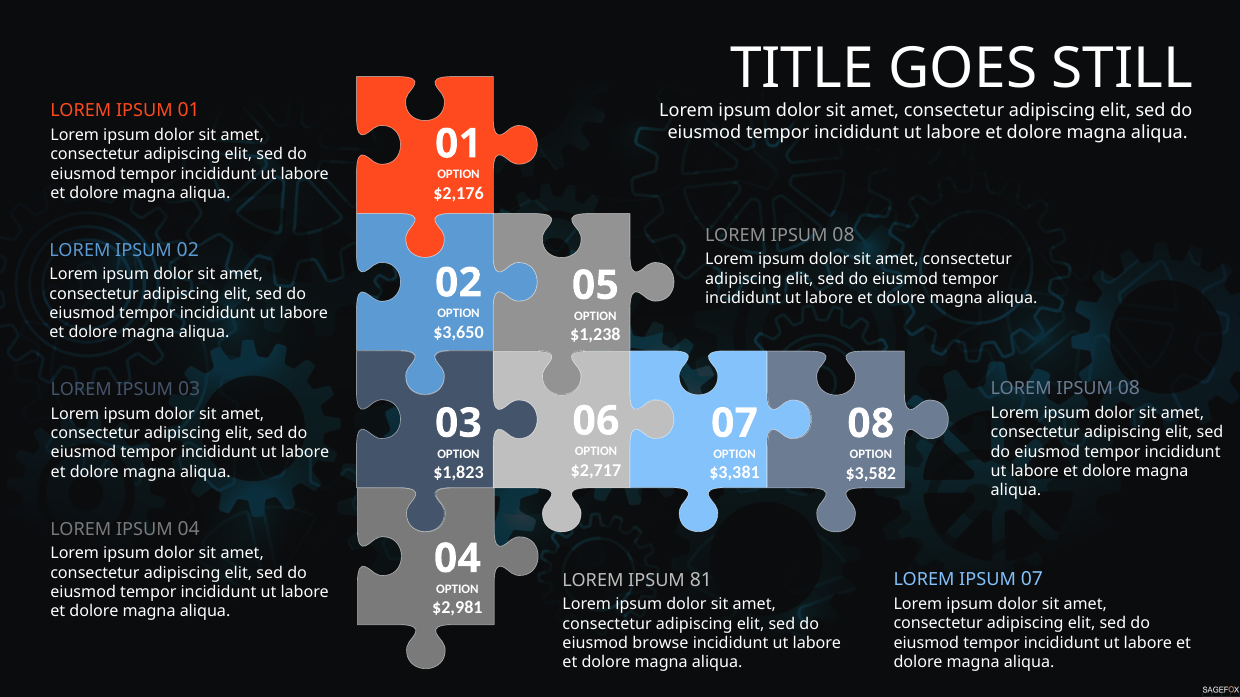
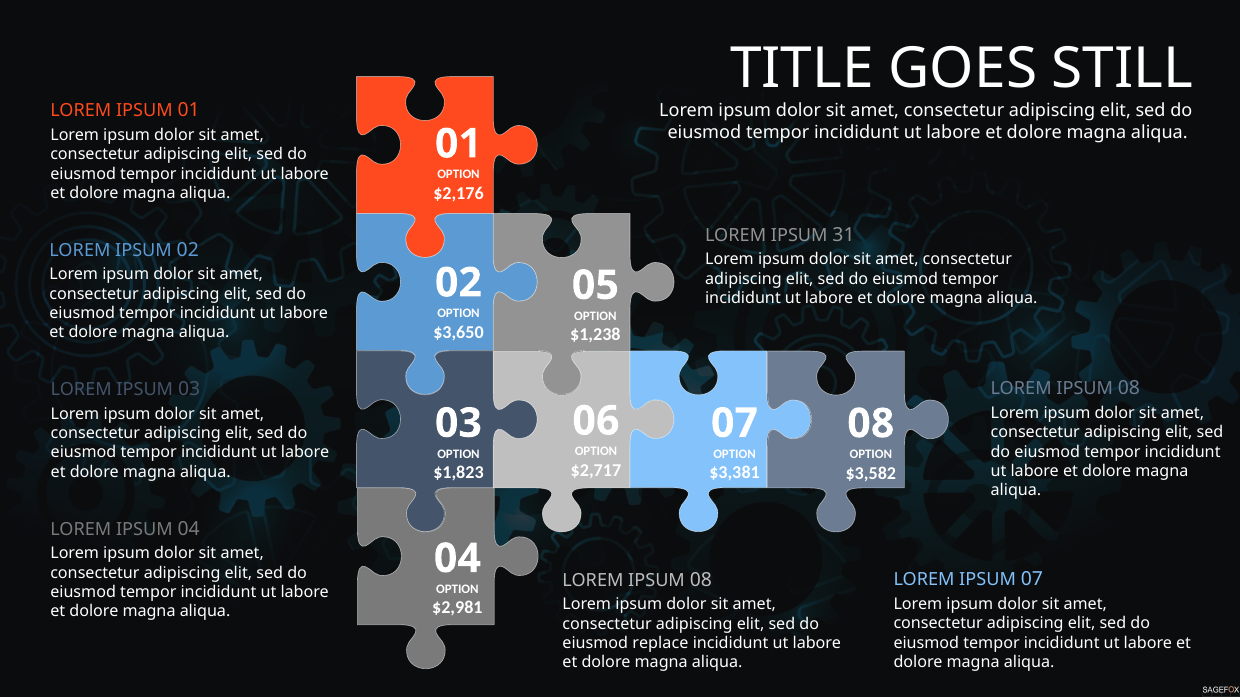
08 at (844, 235): 08 -> 31
81 at (701, 580): 81 -> 08
browse: browse -> replace
